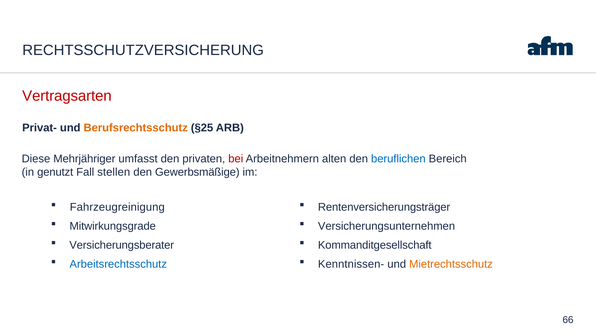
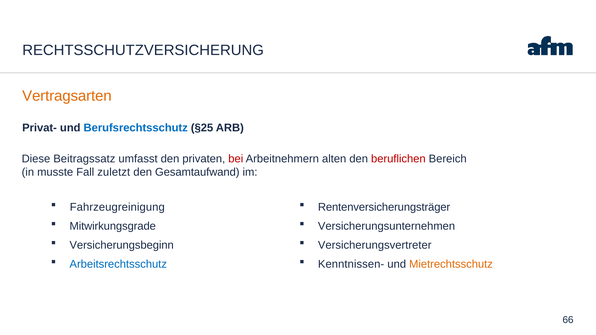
Vertragsarten colour: red -> orange
Berufsrechtsschutz colour: orange -> blue
Mehrjähriger: Mehrjähriger -> Beitragssatz
beruflichen colour: blue -> red
genutzt: genutzt -> musste
stellen: stellen -> zuletzt
Gewerbsmäßige: Gewerbsmäßige -> Gesamtaufwand
Versicherungsberater: Versicherungsberater -> Versicherungsbeginn
Kommanditgesellschaft: Kommanditgesellschaft -> Versicherungsvertreter
